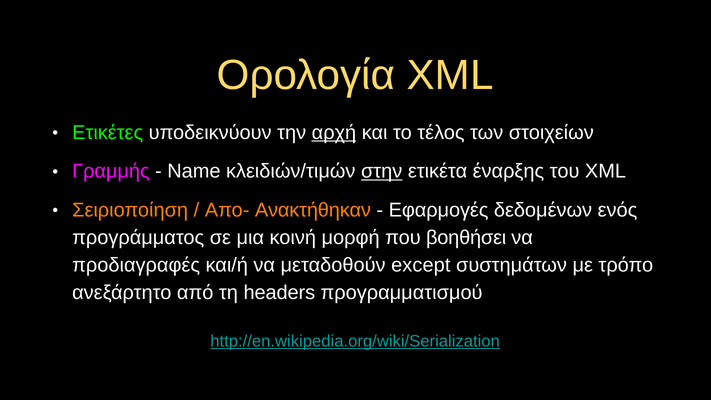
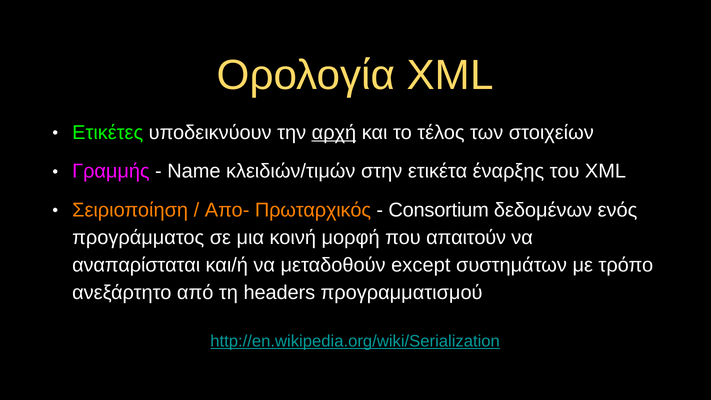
στην underline: present -> none
Ανακτήθηκαν: Ανακτήθηκαν -> Πρωταρχικός
Εφαρμογές: Εφαρμογές -> Consortium
βοηθήσει: βοηθήσει -> απαιτούν
προδιαγραφές: προδιαγραφές -> αναπαρίσταται
